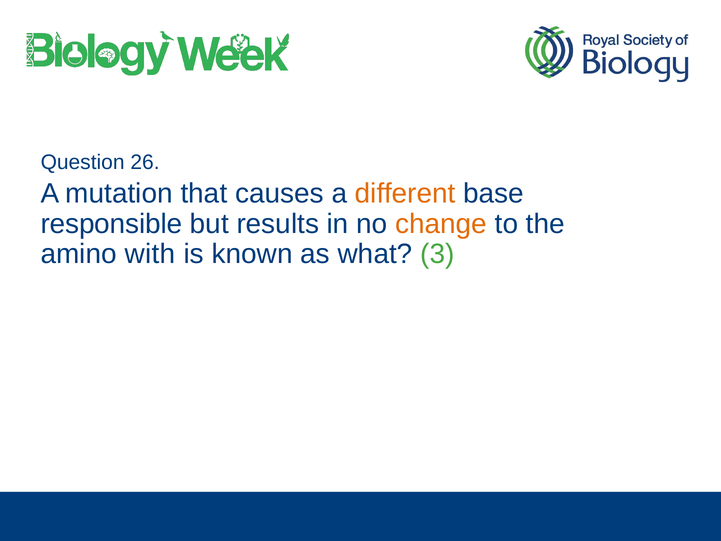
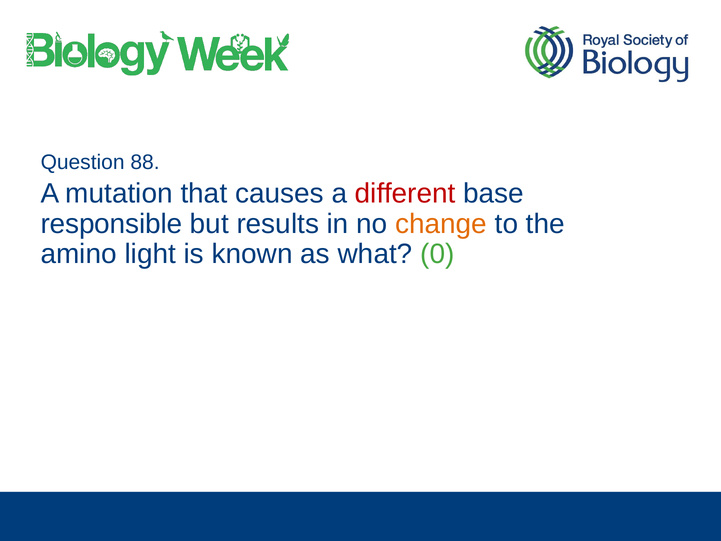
26: 26 -> 88
different colour: orange -> red
with: with -> light
3: 3 -> 0
